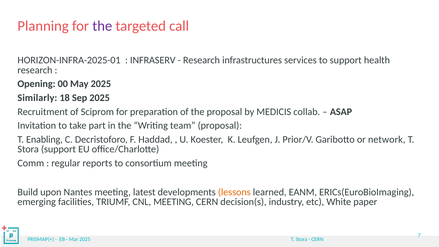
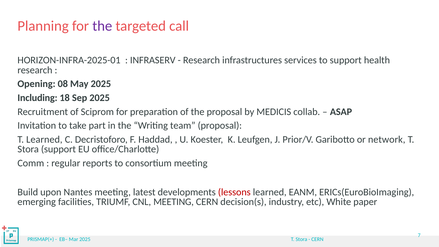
00: 00 -> 08
Similarly: Similarly -> Including
T Enabling: Enabling -> Learned
lessons colour: orange -> red
